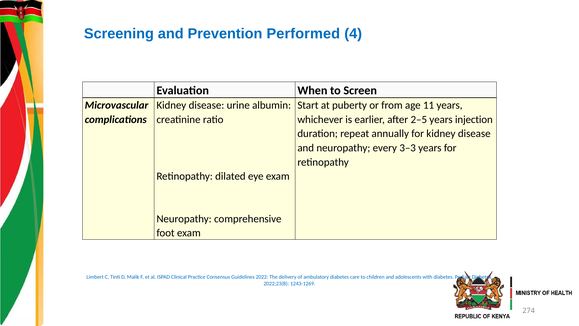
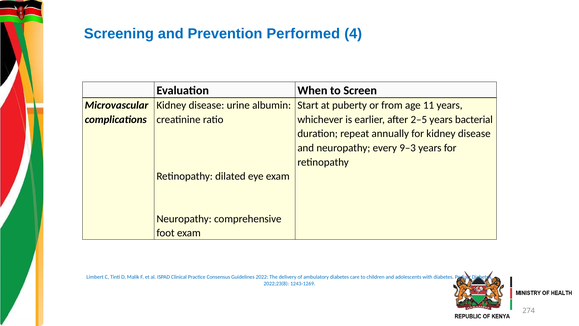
injection: injection -> bacterial
3–3: 3–3 -> 9–3
